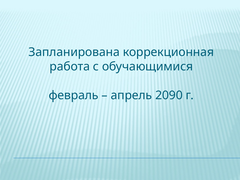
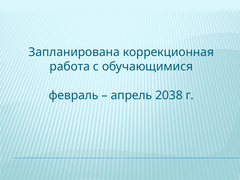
2090: 2090 -> 2038
